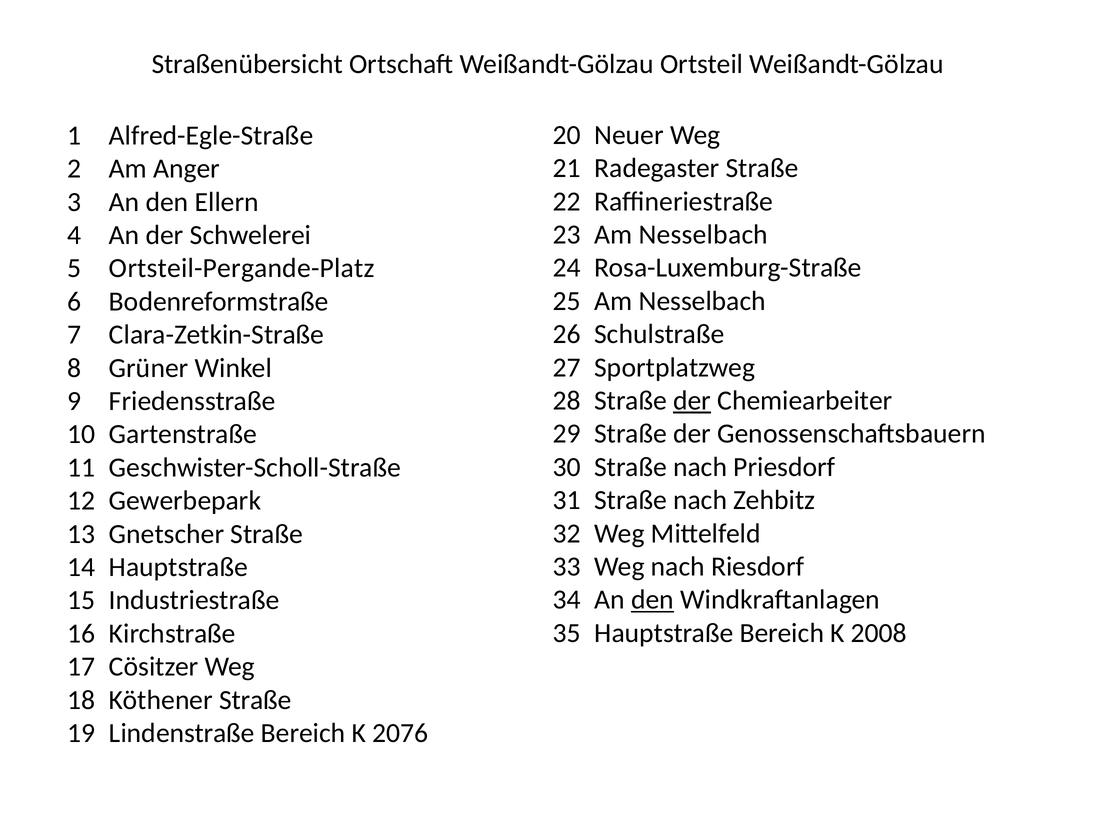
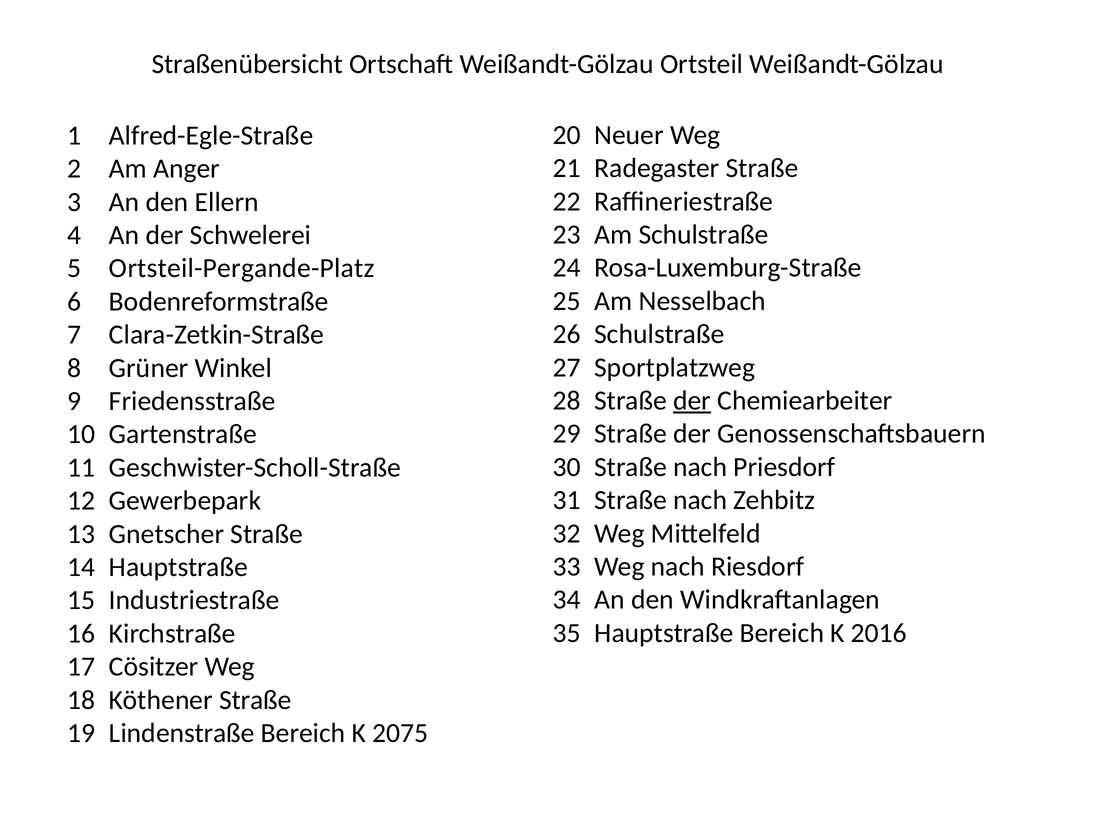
Nesselbach at (703, 235): Nesselbach -> Schulstraße
den at (652, 600) underline: present -> none
2008: 2008 -> 2016
2076: 2076 -> 2075
